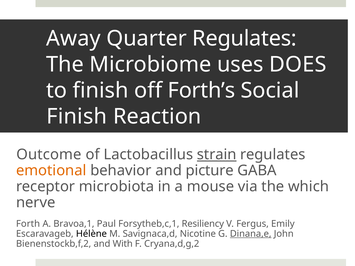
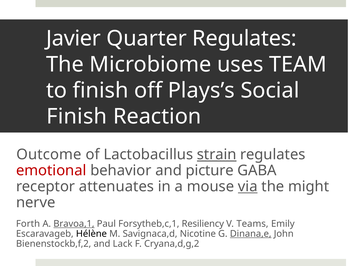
Away: Away -> Javier
DOES: DOES -> TEAM
Forth’s: Forth’s -> Plays’s
emotional colour: orange -> red
microbiota: microbiota -> attenuates
via underline: none -> present
which: which -> might
Bravoa,1 underline: none -> present
Fergus: Fergus -> Teams
With: With -> Lack
